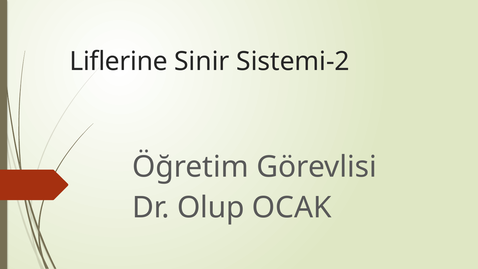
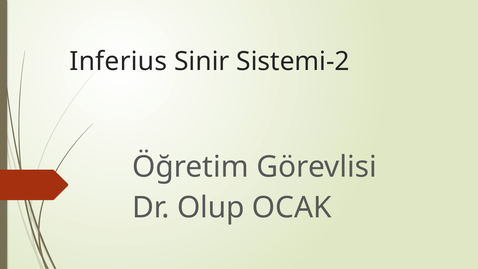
Liflerine: Liflerine -> Inferius
